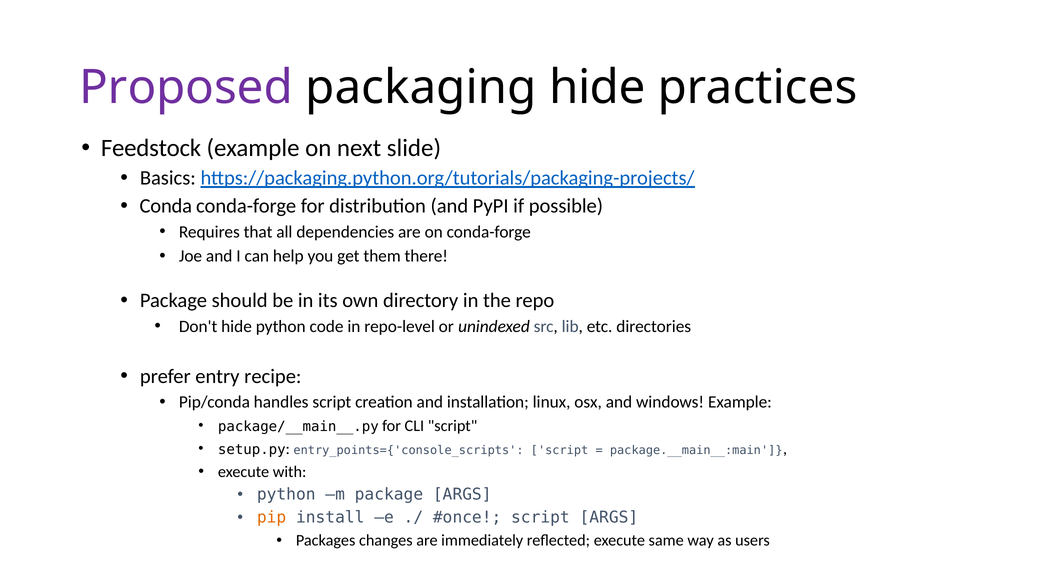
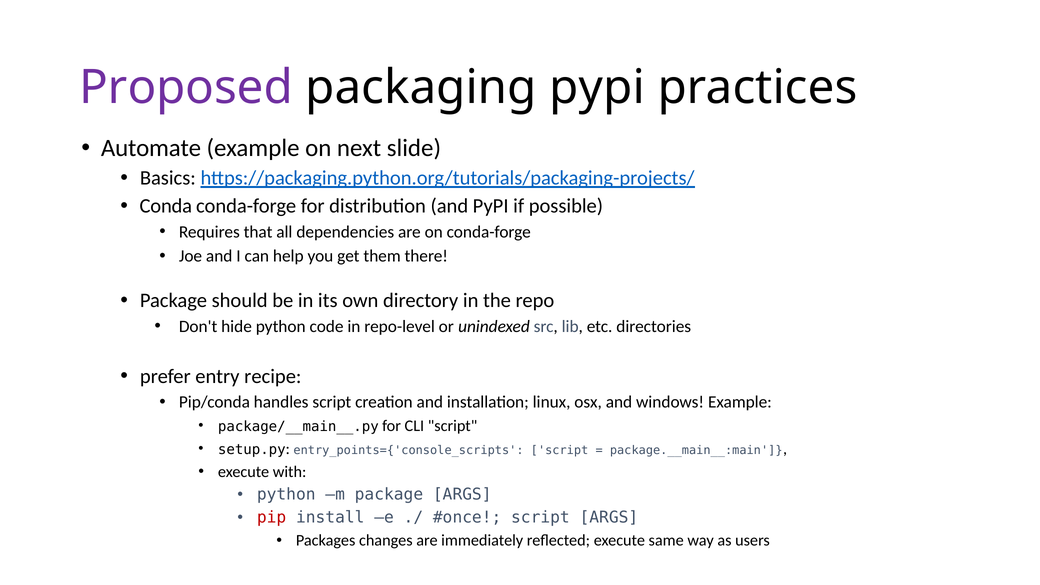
packaging hide: hide -> pypi
Feedstock: Feedstock -> Automate
pip colour: orange -> red
